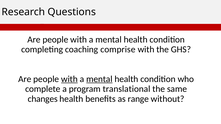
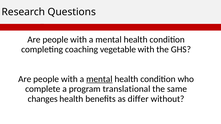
comprise: comprise -> vegetable
with at (69, 79) underline: present -> none
range: range -> differ
